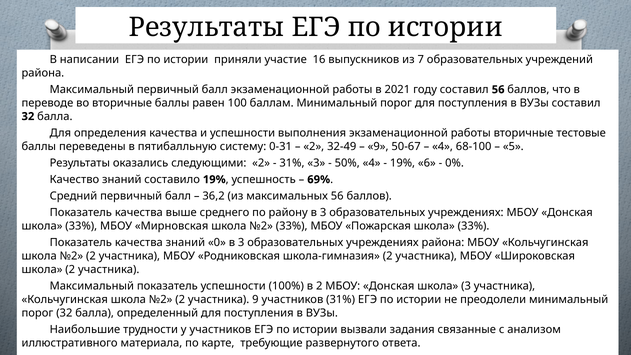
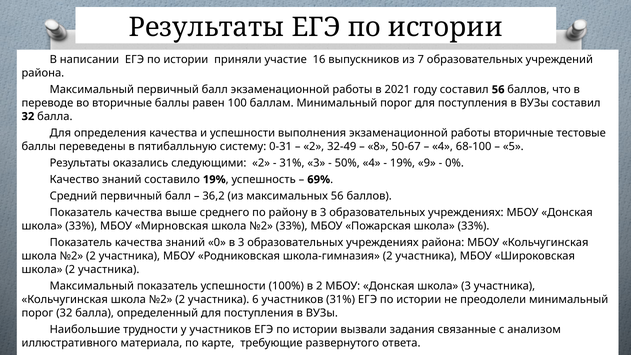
9 at (378, 146): 9 -> 8
6: 6 -> 9
участника 9: 9 -> 6
